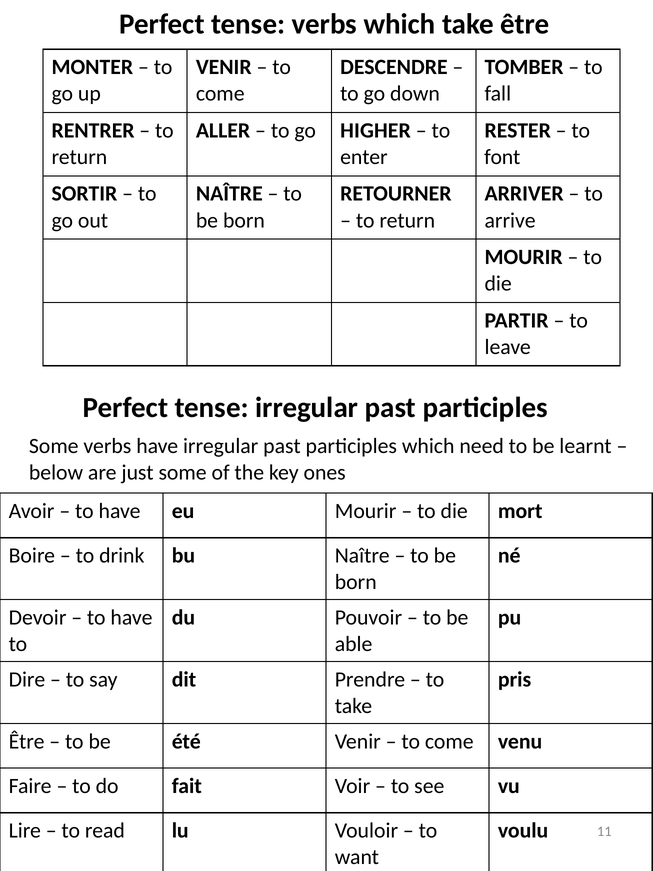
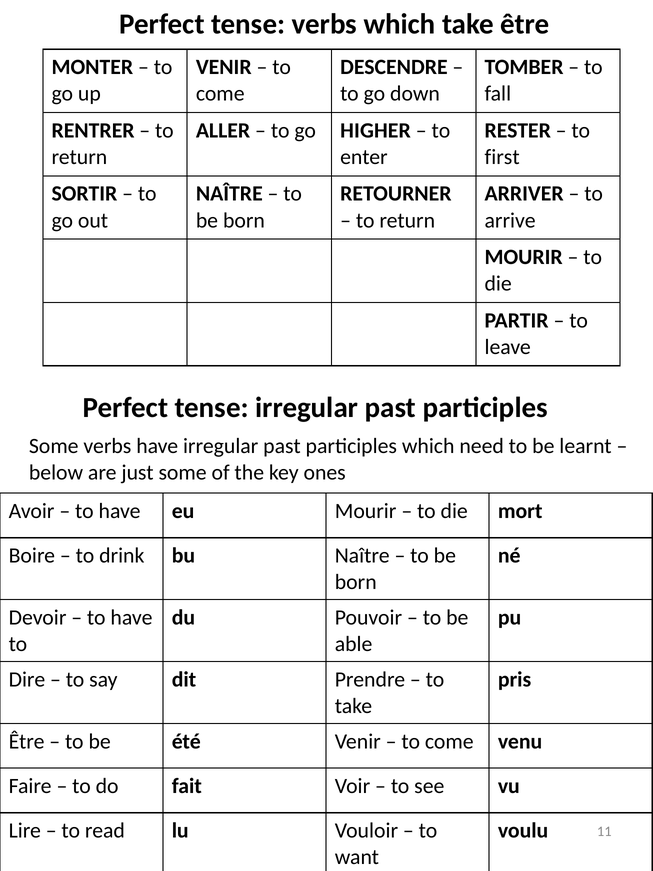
font: font -> first
